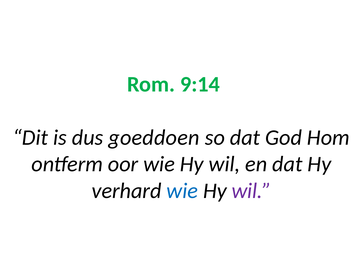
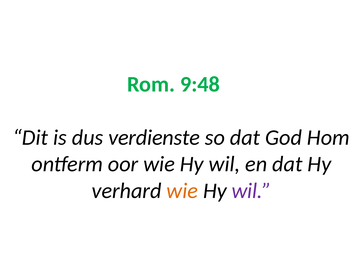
9:14: 9:14 -> 9:48
goeddoen: goeddoen -> verdienste
wie at (182, 191) colour: blue -> orange
